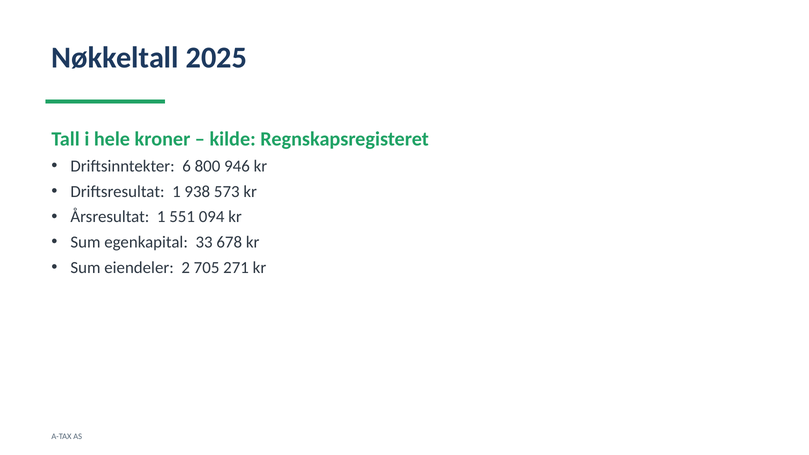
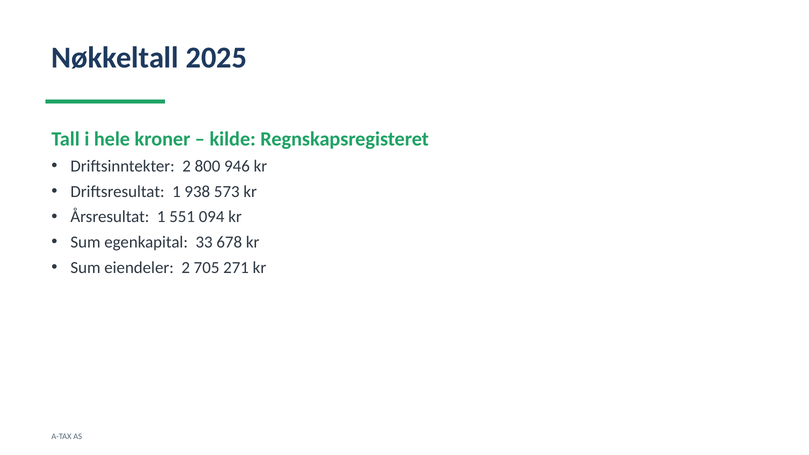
Driftsinntekter 6: 6 -> 2
